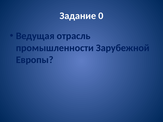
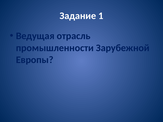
0: 0 -> 1
